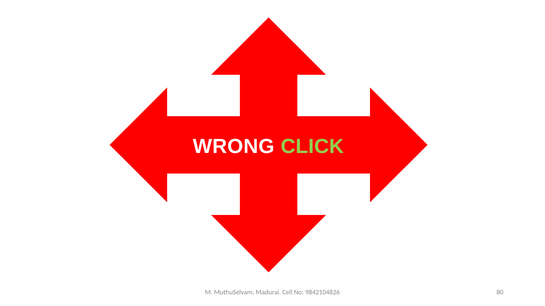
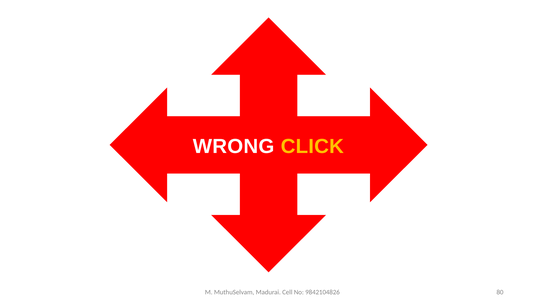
CLICK colour: light green -> yellow
